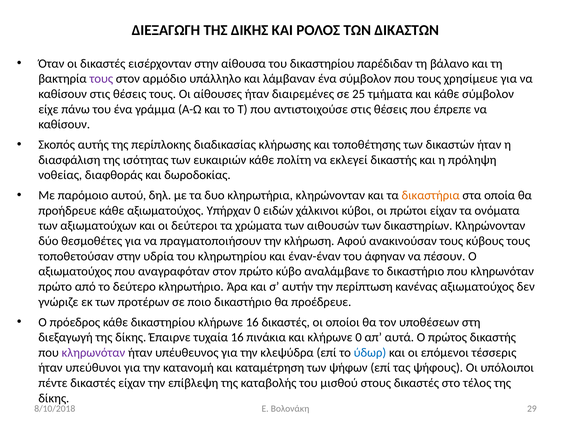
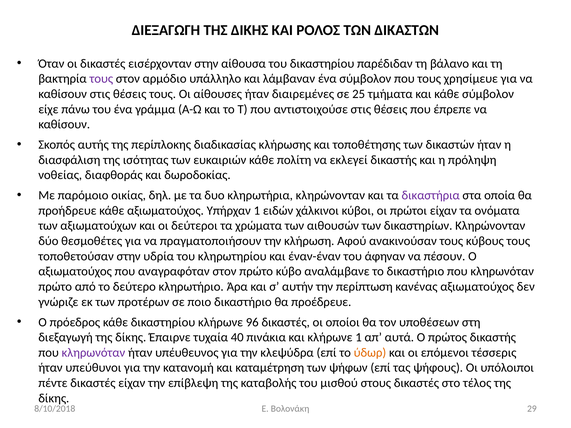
αυτού: αυτού -> οικίας
δικαστήρια colour: orange -> purple
Υπήρχαν 0: 0 -> 1
κλήρωνε 16: 16 -> 96
τυχαία 16: 16 -> 40
κλήρωνε 0: 0 -> 1
ύδωρ colour: blue -> orange
